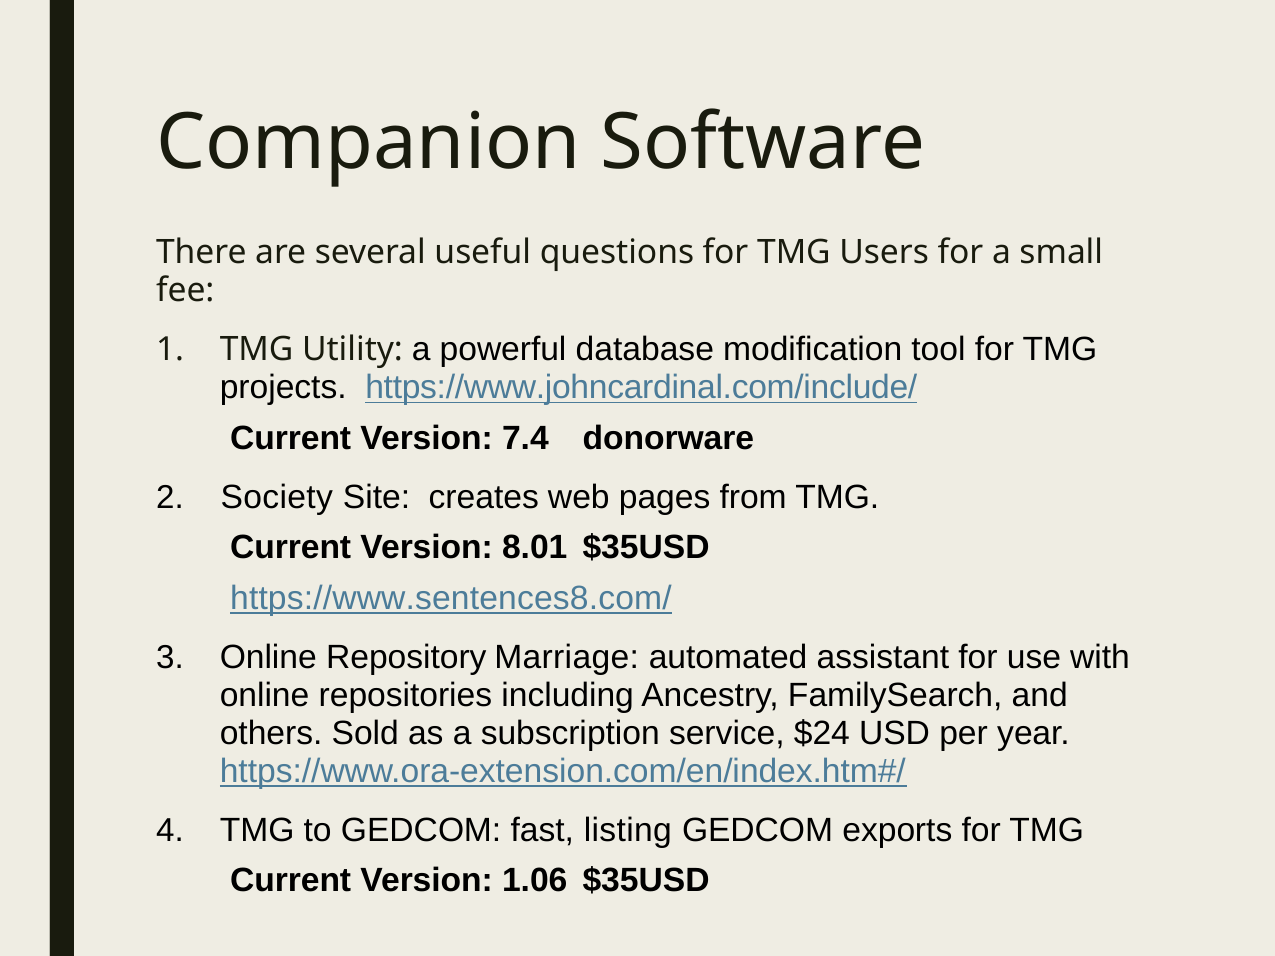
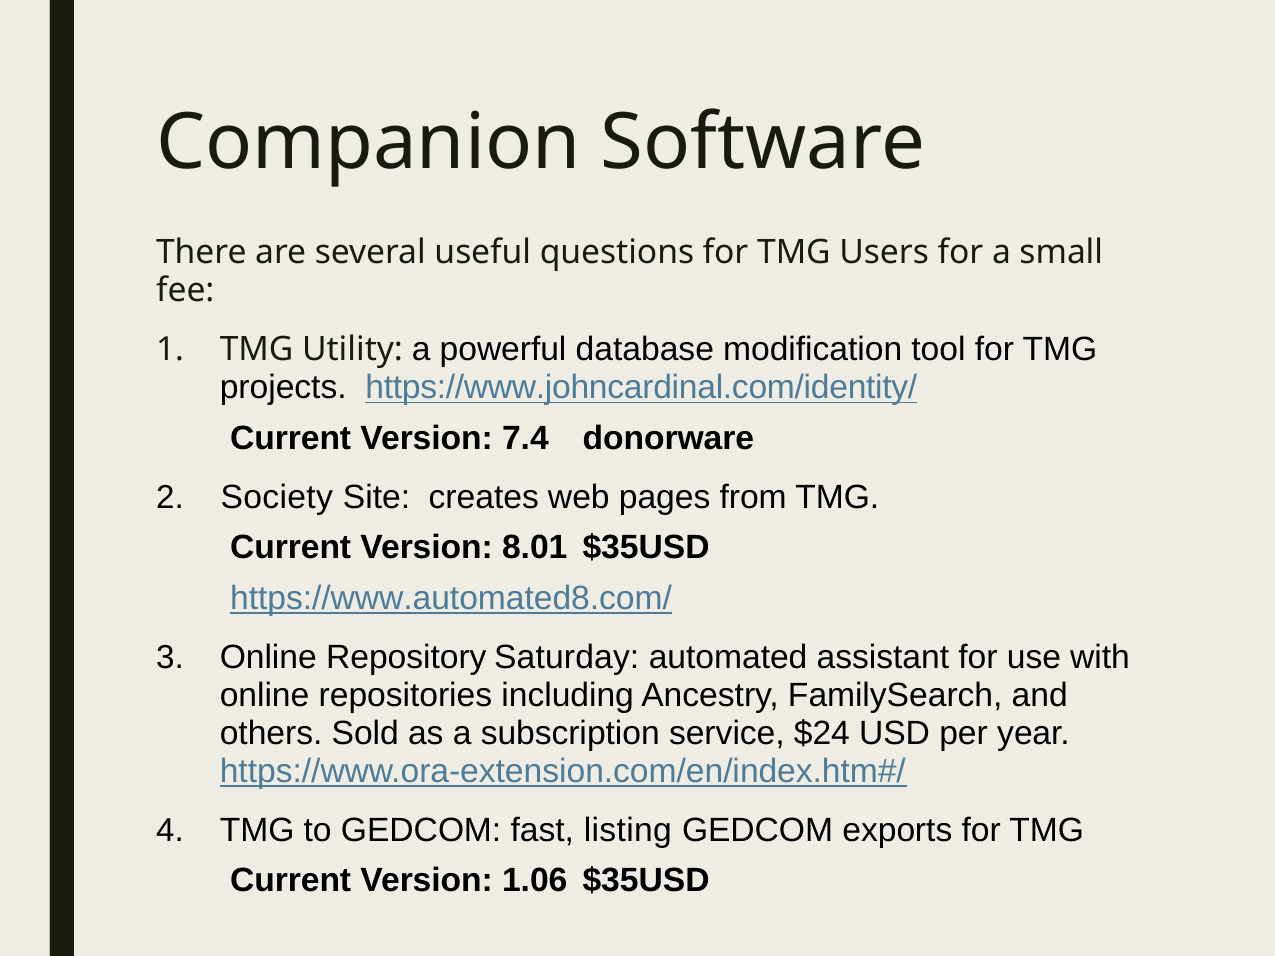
https://www.johncardinal.com/include/: https://www.johncardinal.com/include/ -> https://www.johncardinal.com/identity/
https://www.sentences8.com/: https://www.sentences8.com/ -> https://www.automated8.com/
Marriage: Marriage -> Saturday
